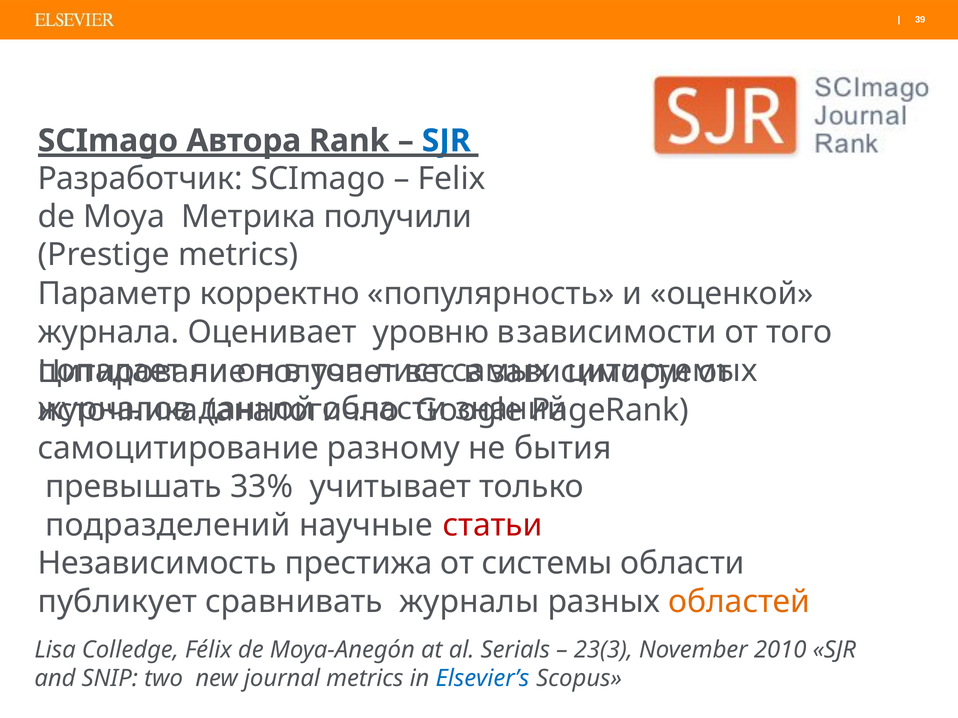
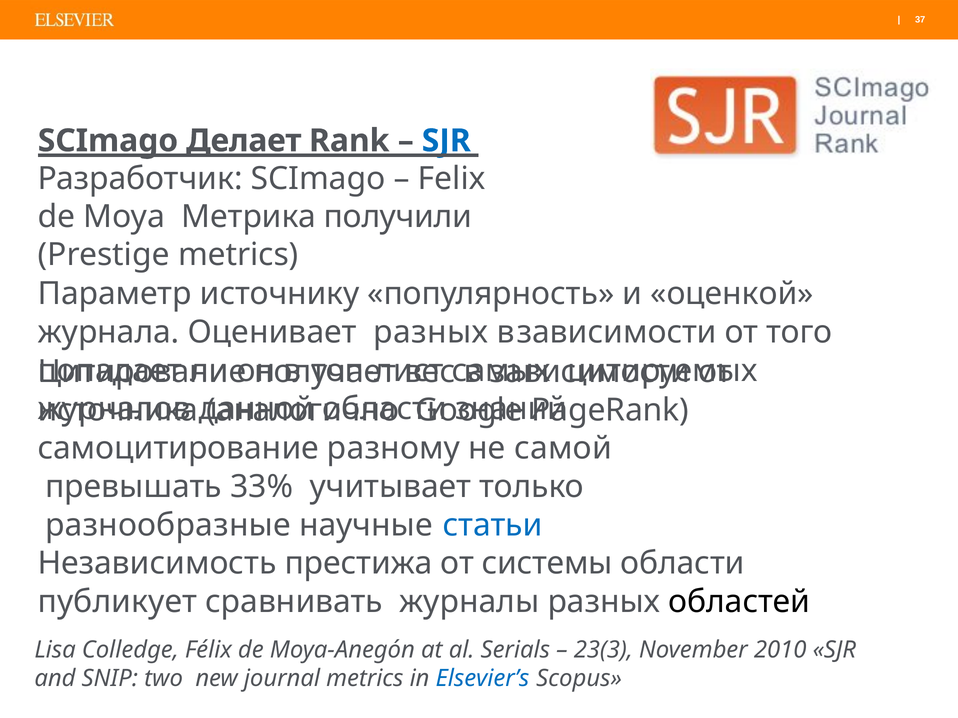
39: 39 -> 37
Автора: Автора -> Делает
корректно: корректно -> источнику
Оценивает уровню: уровню -> разных
бытия: бытия -> самой
подразделений: подразделений -> разнообразные
статьи colour: red -> blue
областей colour: orange -> black
